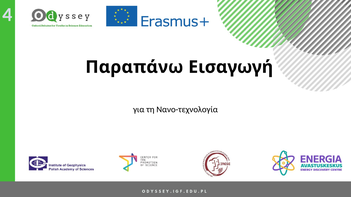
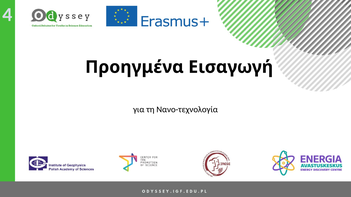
Παραπάνω: Παραπάνω -> Προηγμένα
